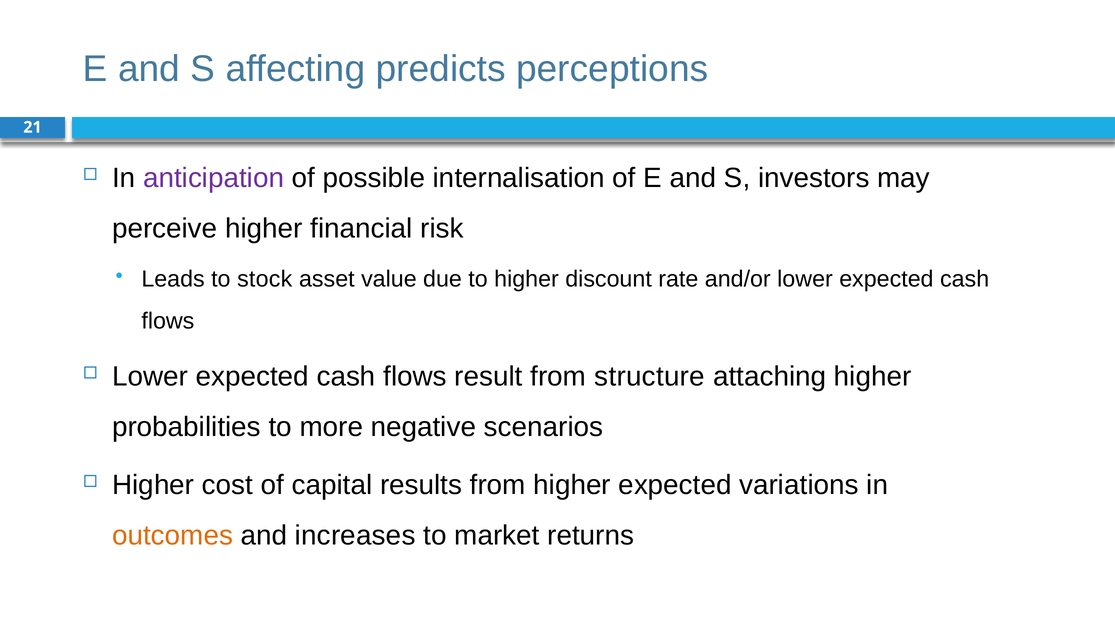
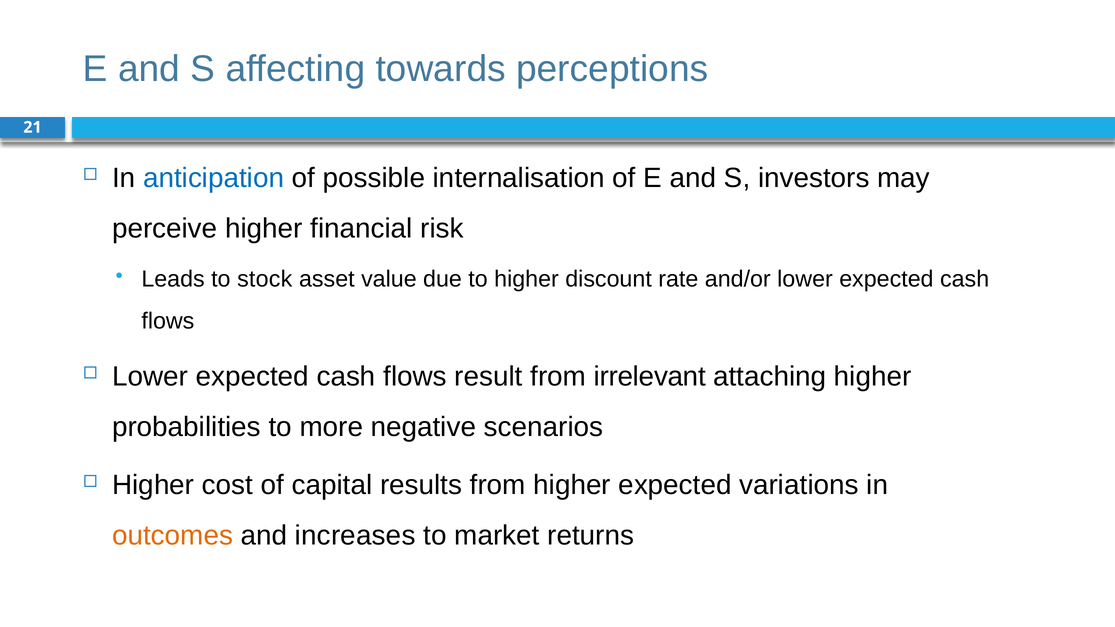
predicts: predicts -> towards
anticipation colour: purple -> blue
structure: structure -> irrelevant
